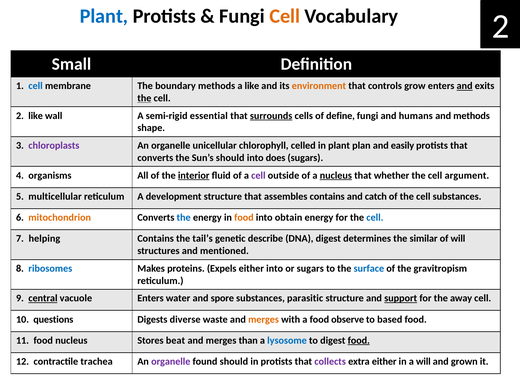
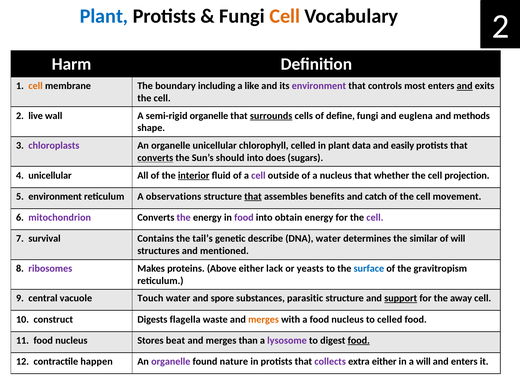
Small: Small -> Harm
cell at (36, 86) colour: blue -> orange
boundary methods: methods -> including
environment at (319, 86) colour: orange -> purple
grow: grow -> most
the at (144, 98) underline: present -> none
2 like: like -> live
semi-rigid essential: essential -> organelle
humans: humans -> euglena
plan: plan -> data
converts at (155, 158) underline: none -> present
4 organisms: organisms -> unicellular
nucleus at (336, 175) underline: present -> none
argument: argument -> projection
5 multicellular: multicellular -> environment
development: development -> observations
that at (253, 196) underline: none -> present
assembles contains: contains -> benefits
cell substances: substances -> movement
mitochondrion colour: orange -> purple
the at (184, 218) colour: blue -> purple
food at (244, 218) colour: orange -> purple
cell at (375, 218) colour: blue -> purple
helping: helping -> survival
DNA digest: digest -> water
ribosomes colour: blue -> purple
Expels: Expels -> Above
either into: into -> lack
or sugars: sugars -> yeasts
central underline: present -> none
vacuole Enters: Enters -> Touch
questions: questions -> construct
diverse: diverse -> flagella
a food observe: observe -> nucleus
to based: based -> celled
lysosome colour: blue -> purple
trachea: trachea -> happen
found should: should -> nature
and grown: grown -> enters
